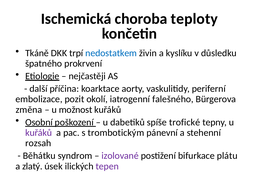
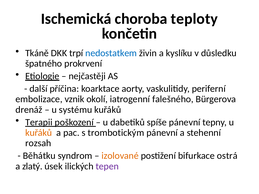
pozit: pozit -> vznik
změna: změna -> drenáž
možnost: možnost -> systému
Osobní: Osobní -> Terapii
spíše trofické: trofické -> pánevní
kuřáků at (39, 133) colour: purple -> orange
izolované colour: purple -> orange
plátu: plátu -> ostrá
